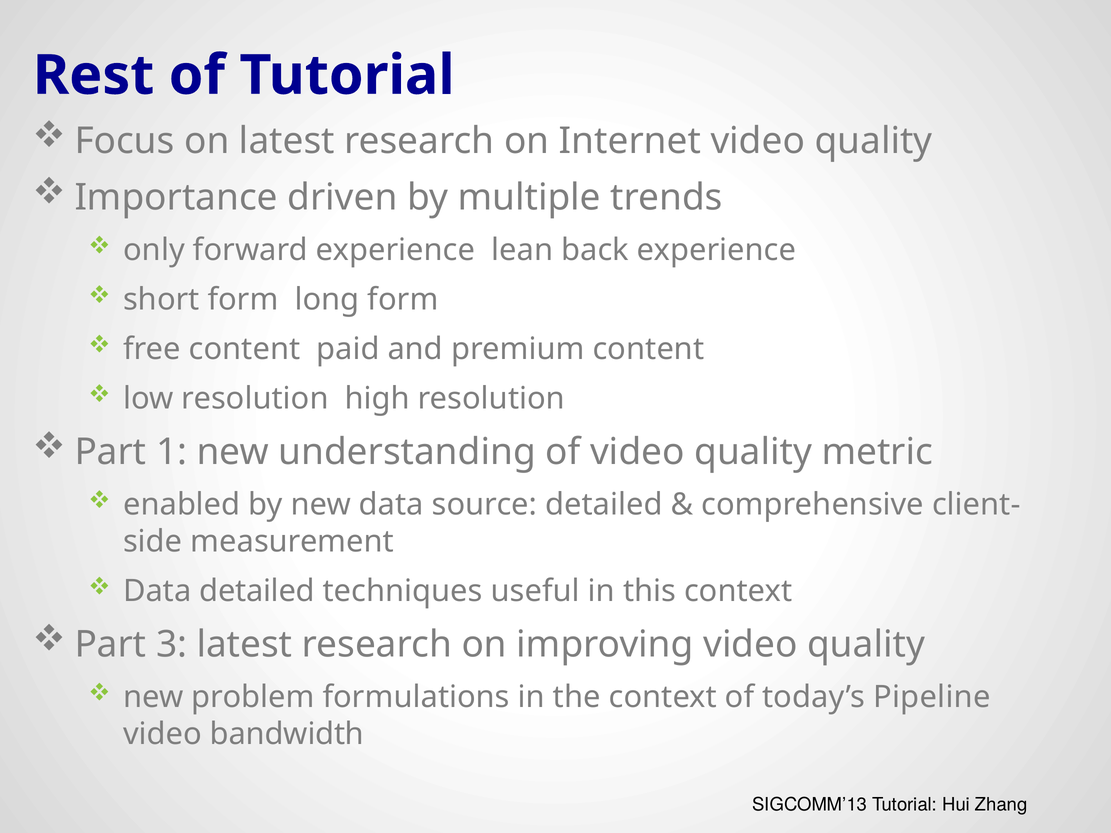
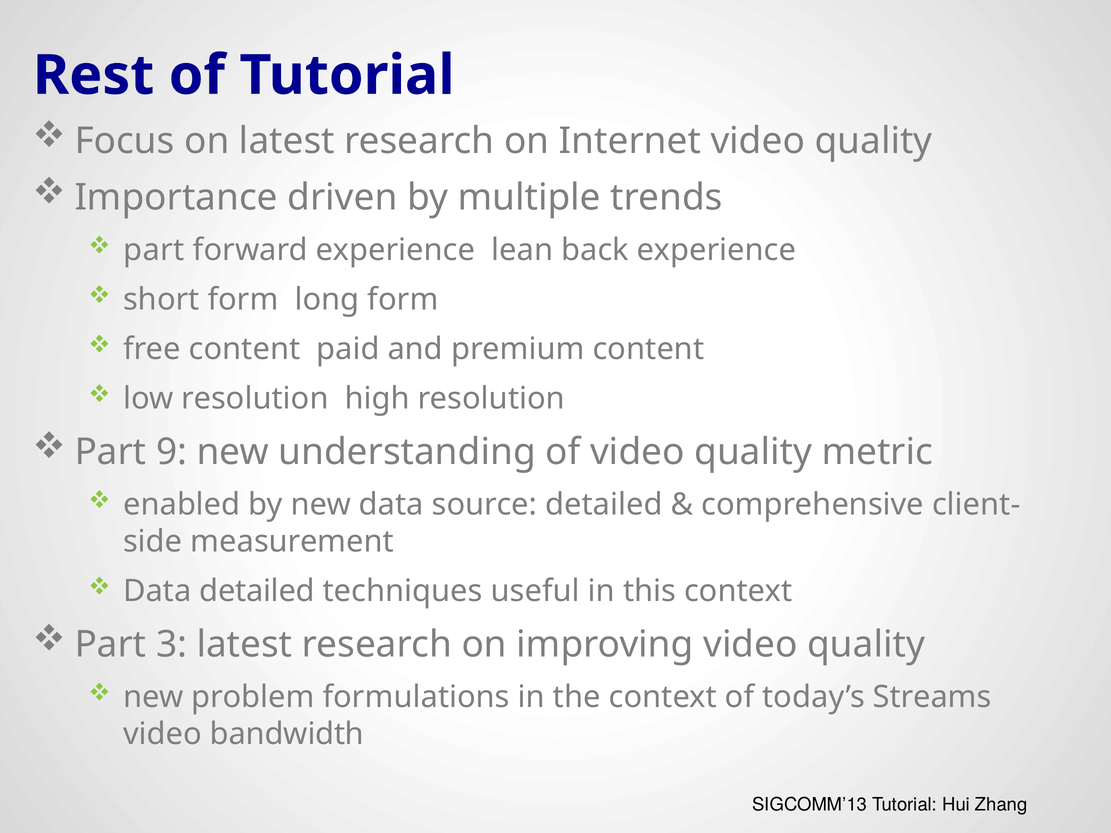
only at (154, 250): only -> part
1: 1 -> 9
Pipeline: Pipeline -> Streams
